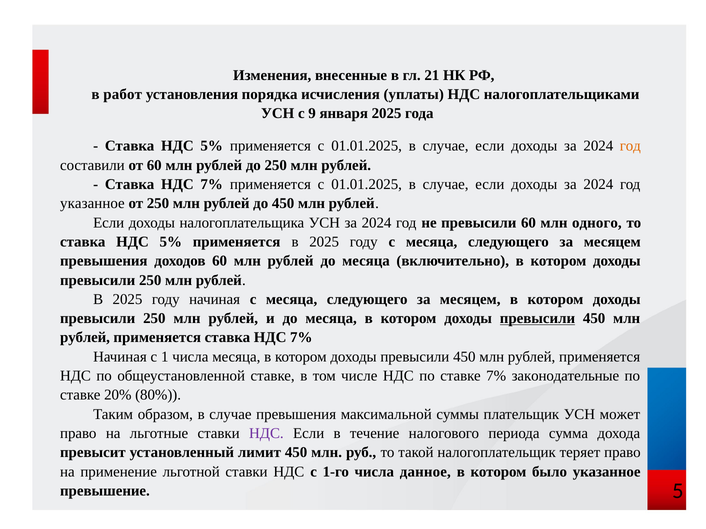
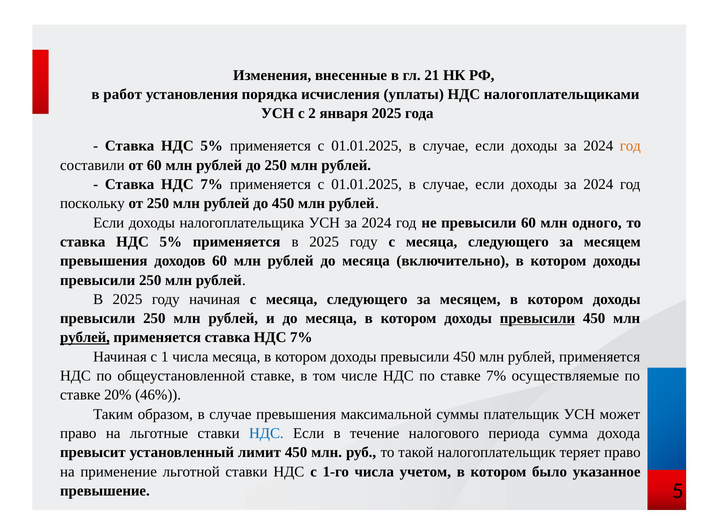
9: 9 -> 2
указанное at (92, 204): указанное -> поскольку
рублей at (85, 338) underline: none -> present
законодательные: законодательные -> осуществляемые
80%: 80% -> 46%
НДС at (266, 434) colour: purple -> blue
данное: данное -> учетом
